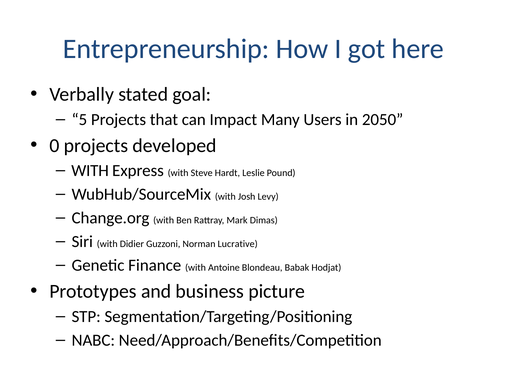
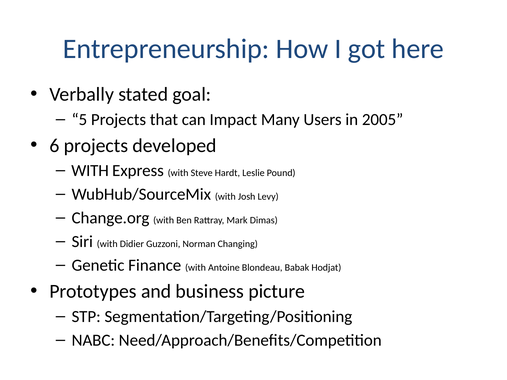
2050: 2050 -> 2005
0: 0 -> 6
Lucrative: Lucrative -> Changing
